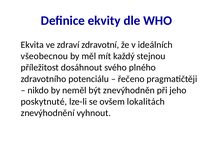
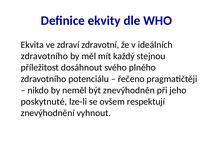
všeobecnou at (44, 56): všeobecnou -> zdravotního
lokalitách: lokalitách -> respektují
